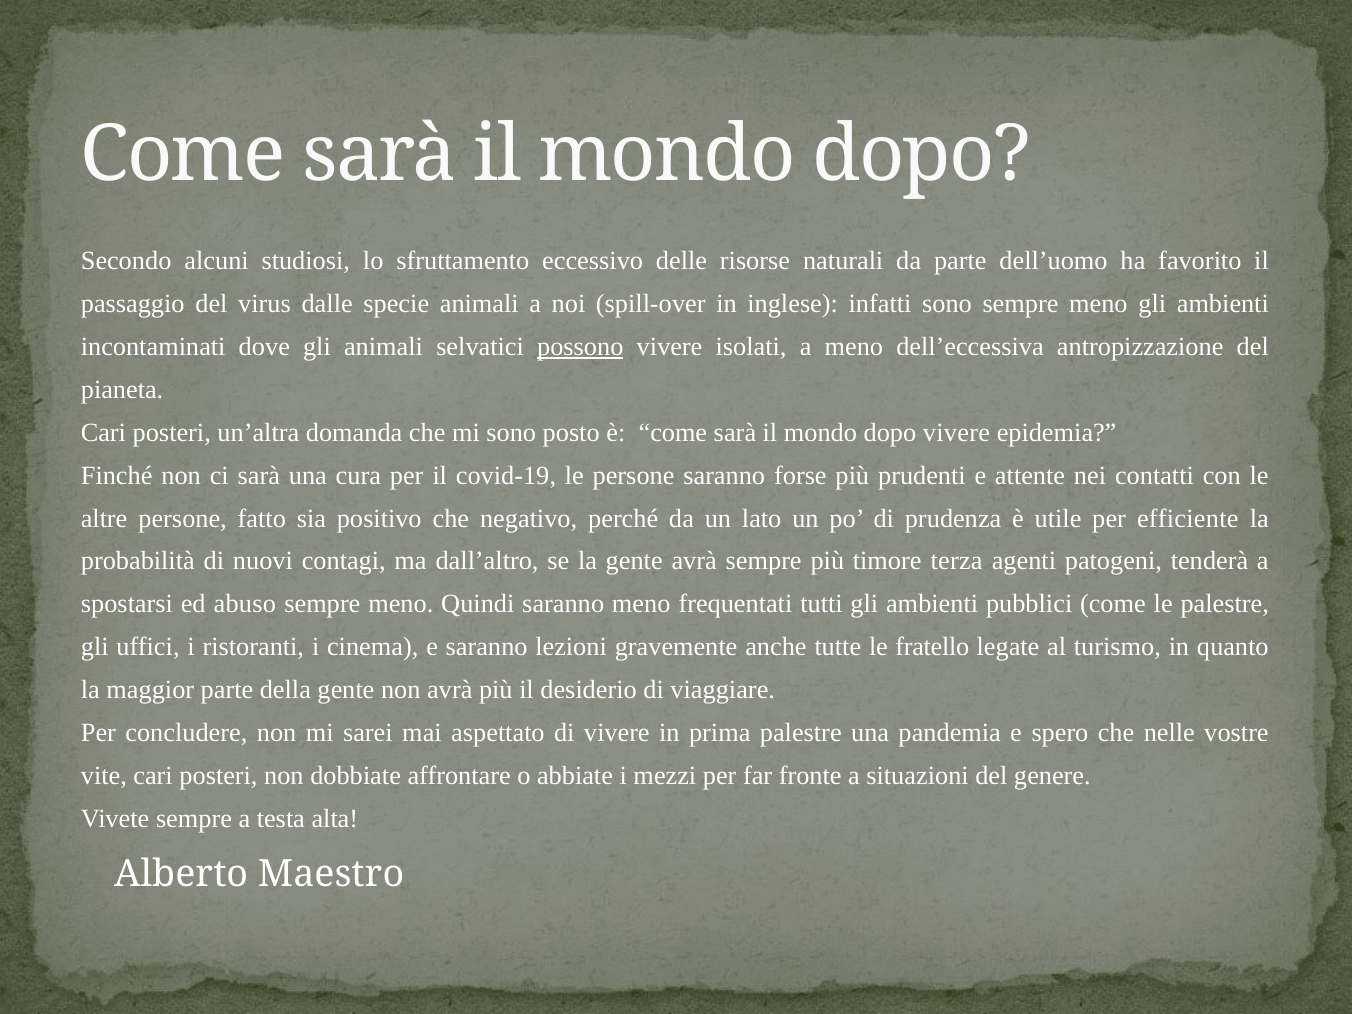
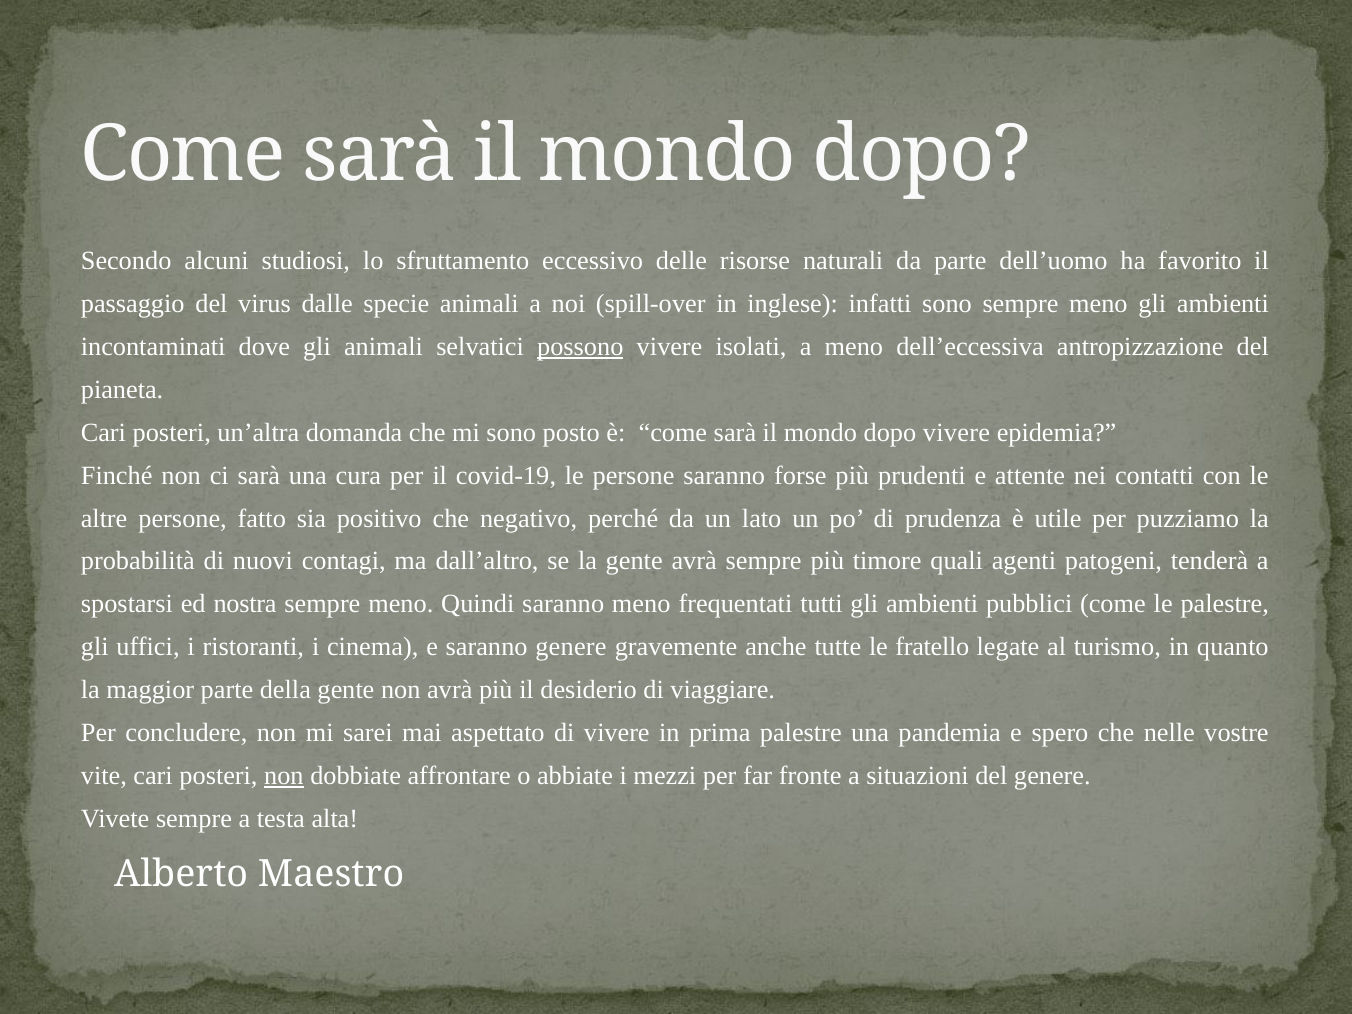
efficiente: efficiente -> puzziamo
terza: terza -> quali
abuso: abuso -> nostra
saranno lezioni: lezioni -> genere
non at (284, 776) underline: none -> present
